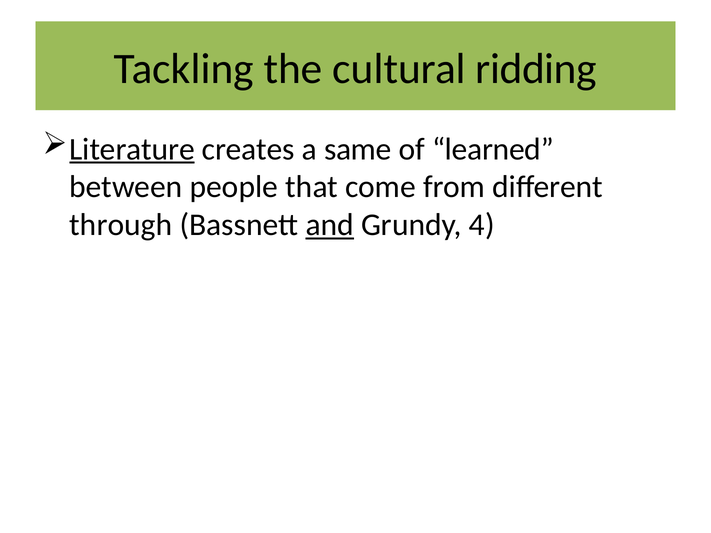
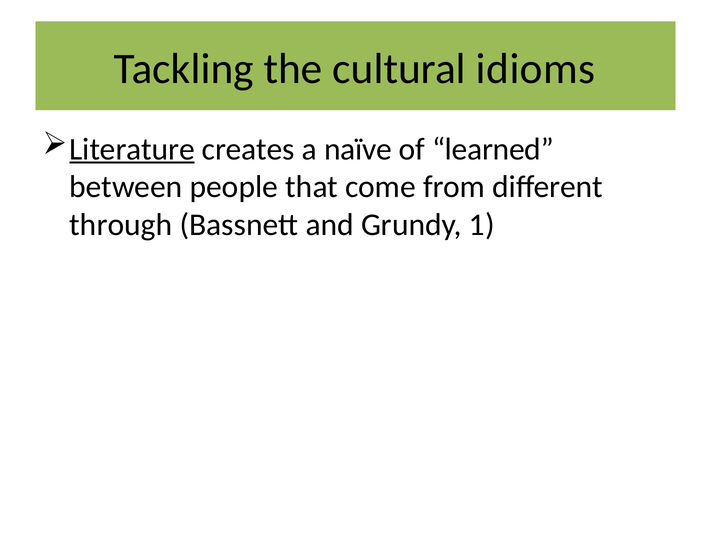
ridding: ridding -> idioms
same: same -> naïve
and underline: present -> none
4: 4 -> 1
